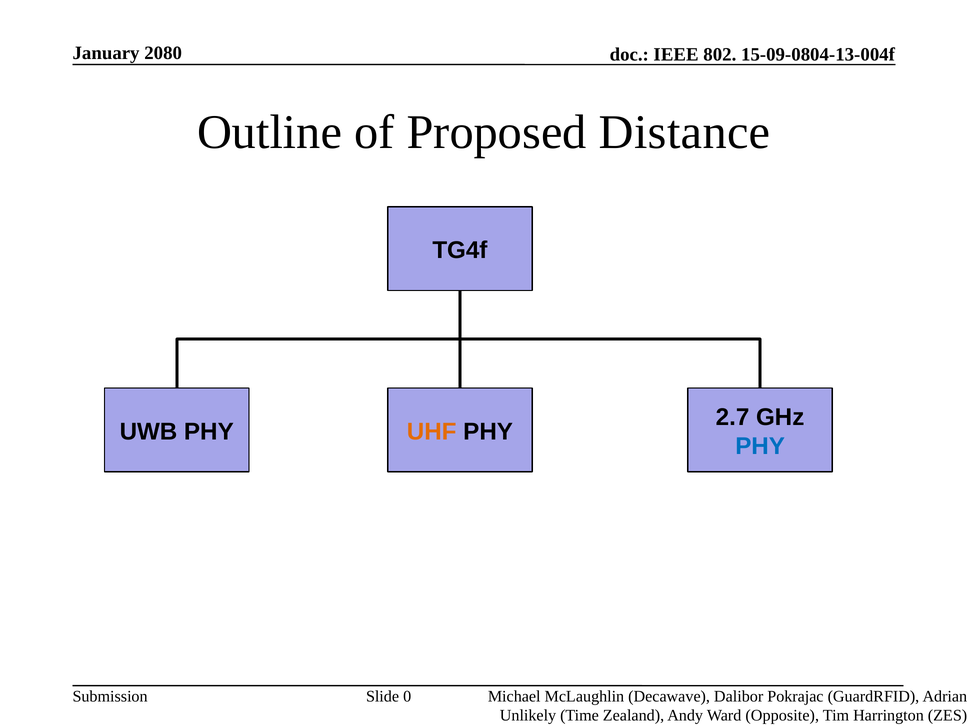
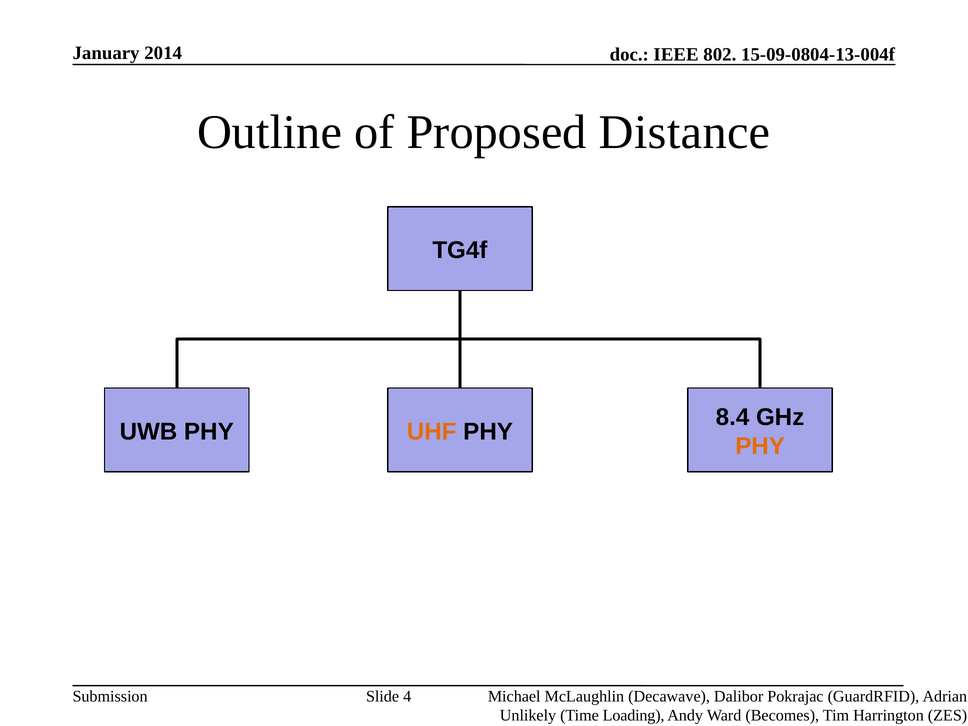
2080: 2080 -> 2014
2.7: 2.7 -> 8.4
PHY at (760, 446) colour: blue -> orange
0: 0 -> 4
Zealand: Zealand -> Loading
Opposite: Opposite -> Becomes
